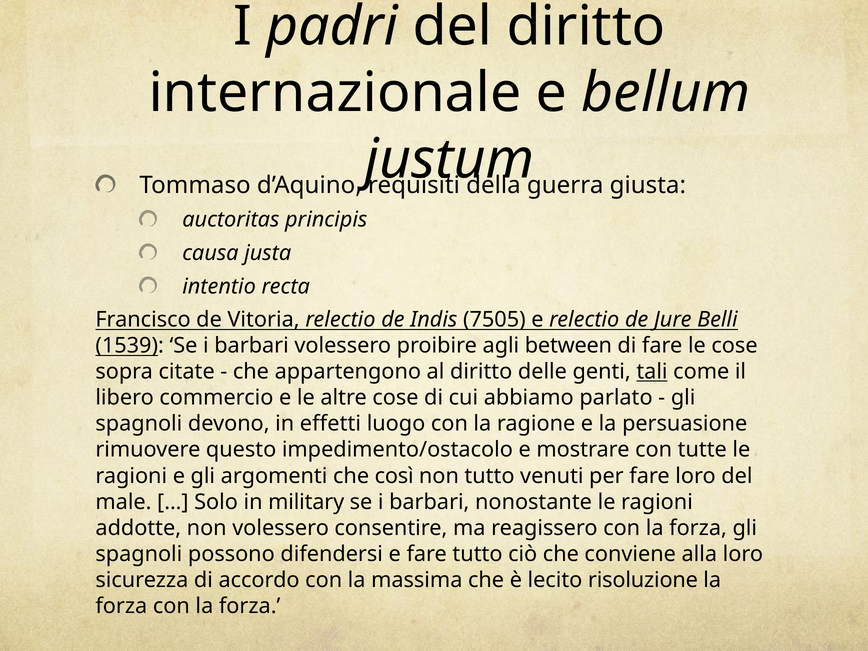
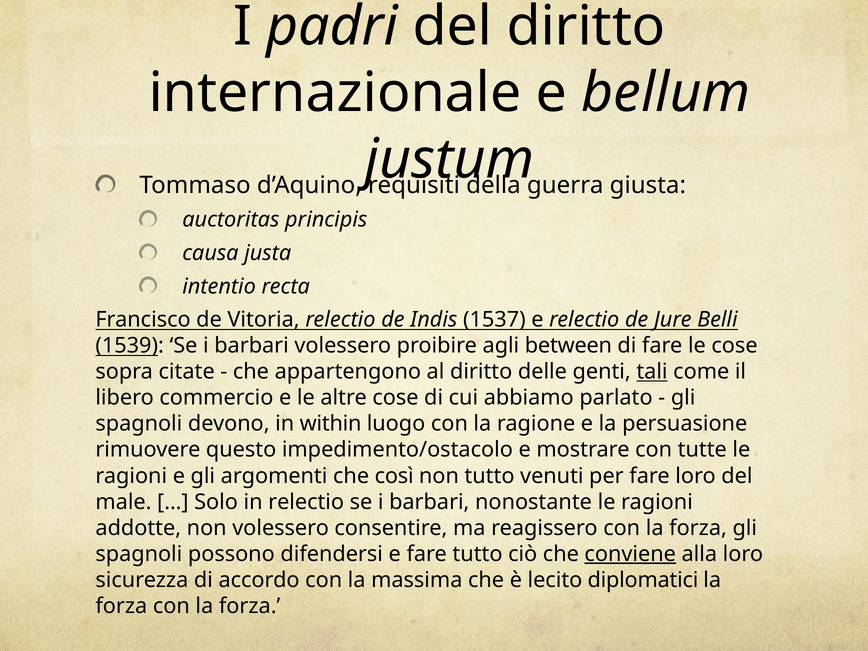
7505: 7505 -> 1537
effetti: effetti -> within
in military: military -> relectio
conviene underline: none -> present
risoluzione: risoluzione -> diplomatici
